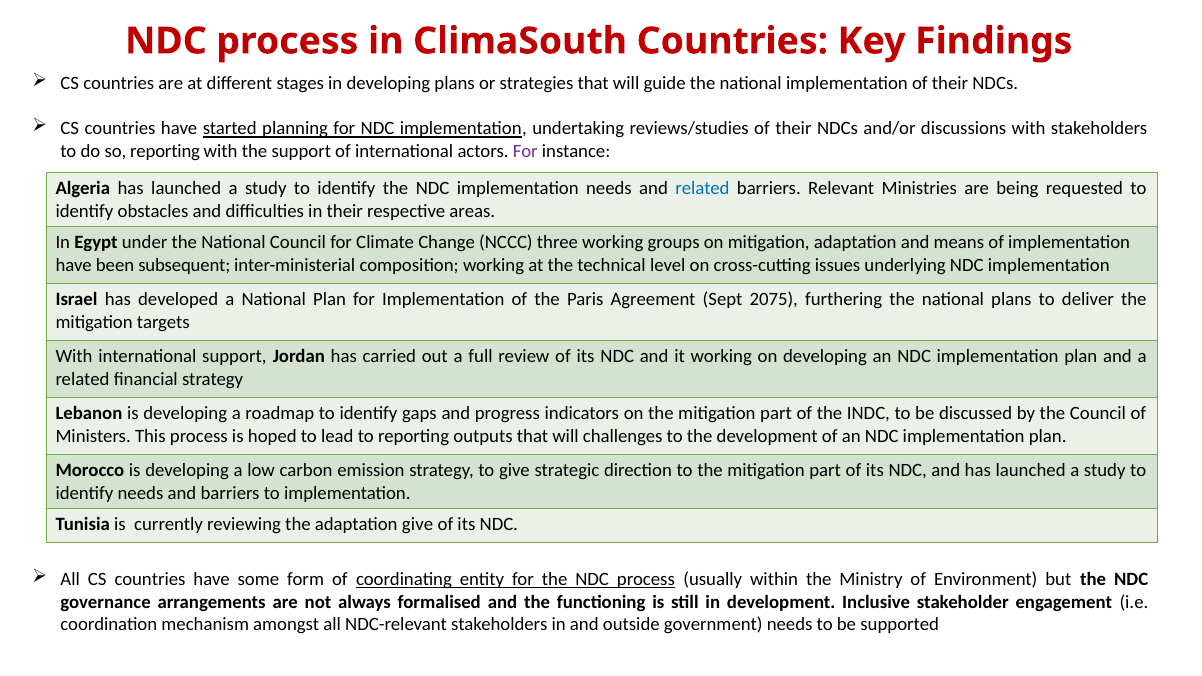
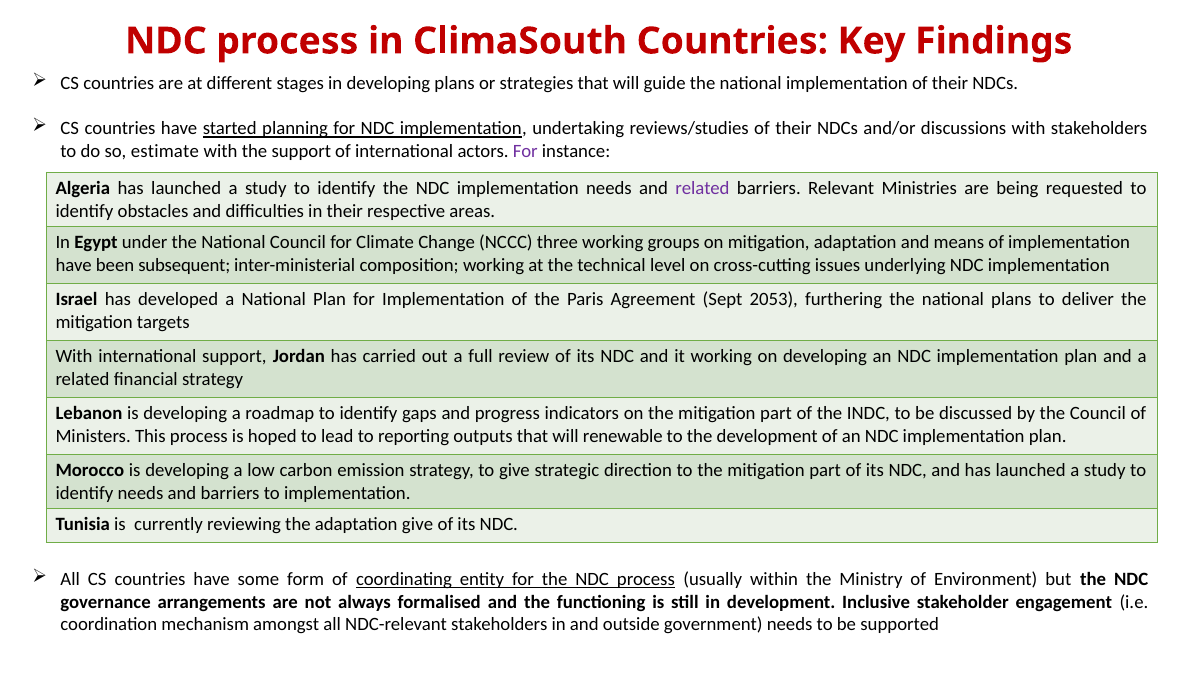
so reporting: reporting -> estimate
related at (703, 189) colour: blue -> purple
2075: 2075 -> 2053
challenges: challenges -> renewable
